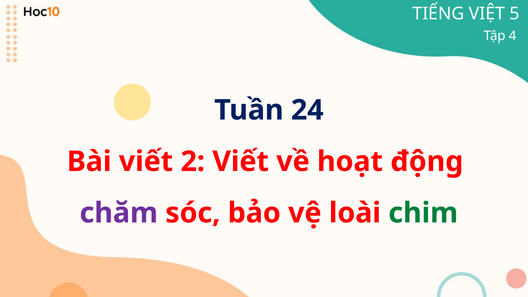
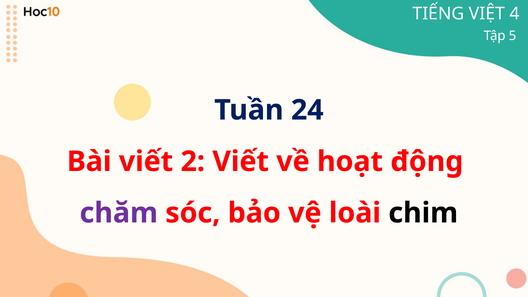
5: 5 -> 4
4: 4 -> 5
chim colour: green -> black
